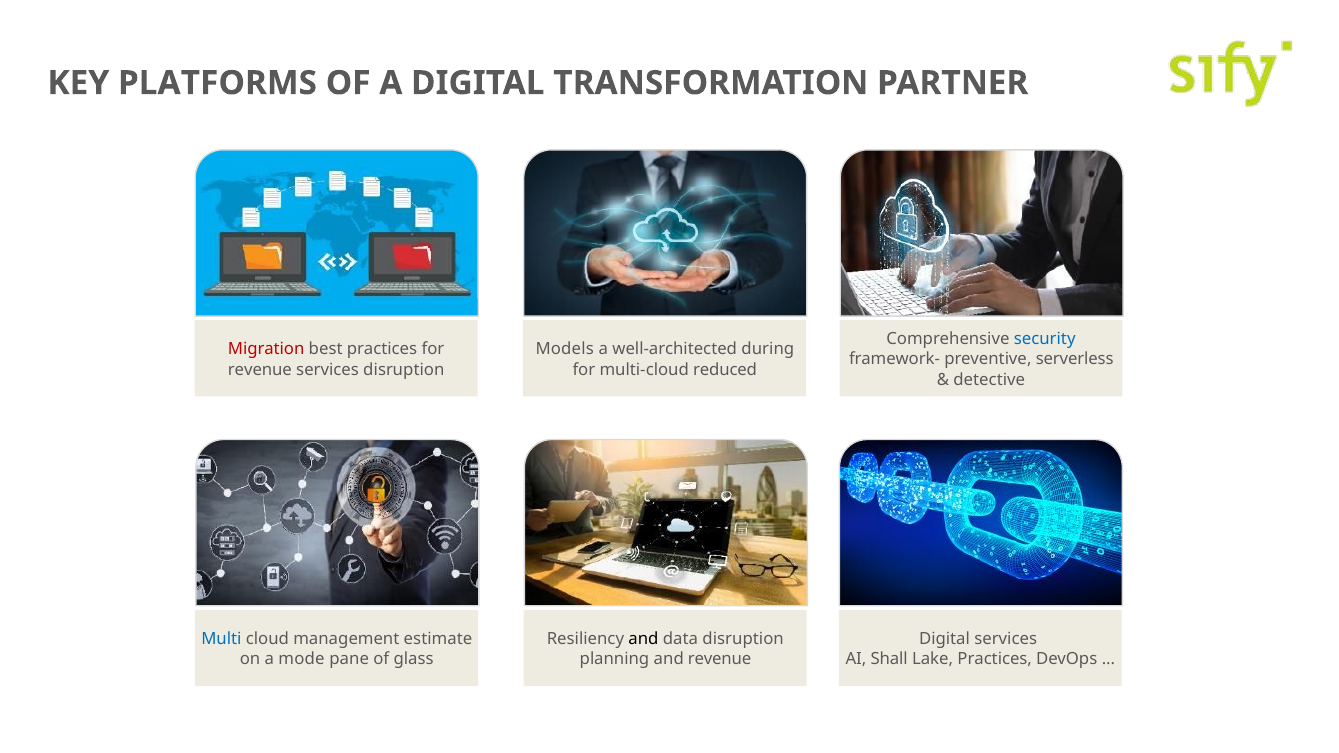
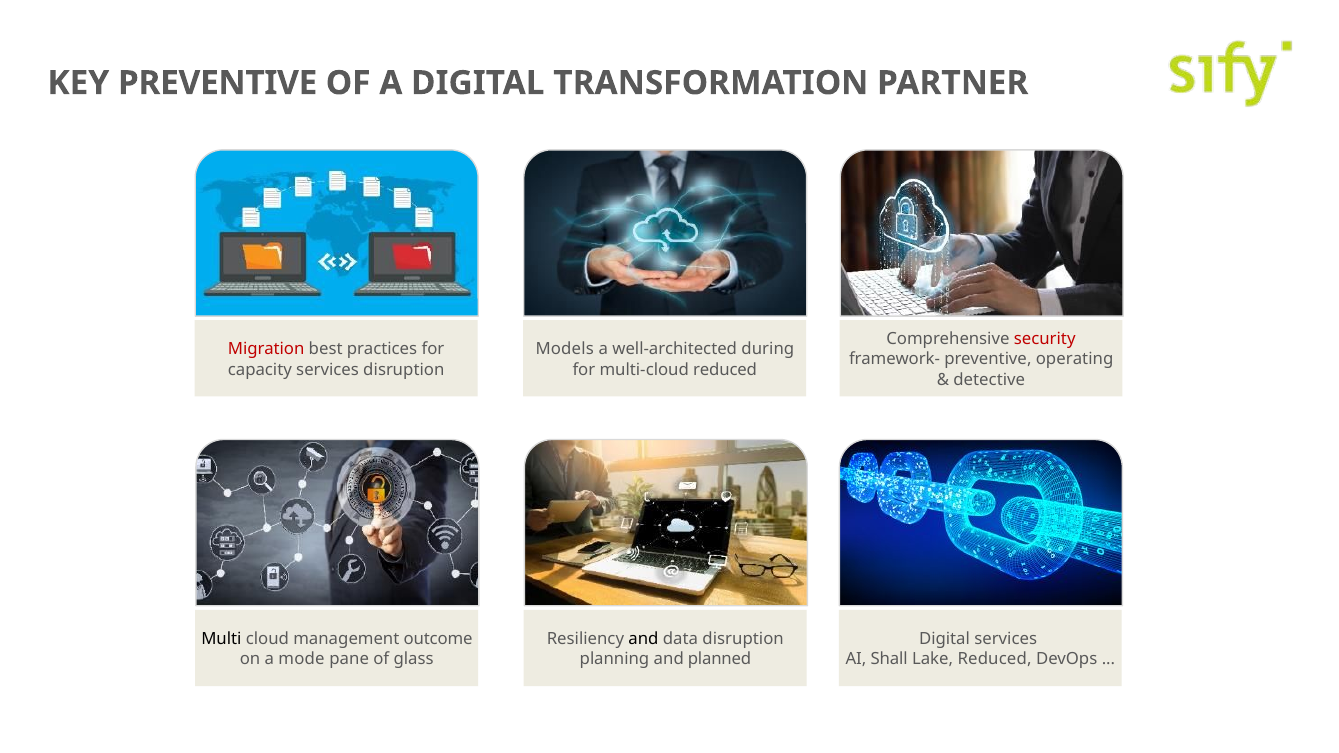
KEY PLATFORMS: PLATFORMS -> PREVENTIVE
security colour: blue -> red
serverless: serverless -> operating
revenue at (260, 370): revenue -> capacity
Multi colour: blue -> black
estimate: estimate -> outcome
and revenue: revenue -> planned
Lake Practices: Practices -> Reduced
